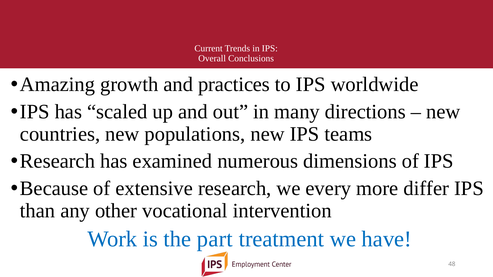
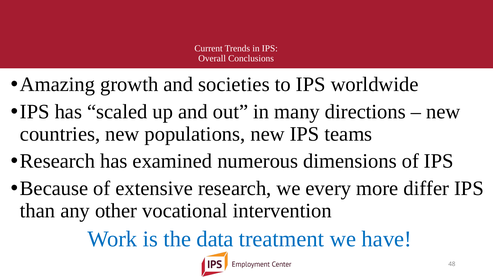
practices: practices -> societies
part: part -> data
